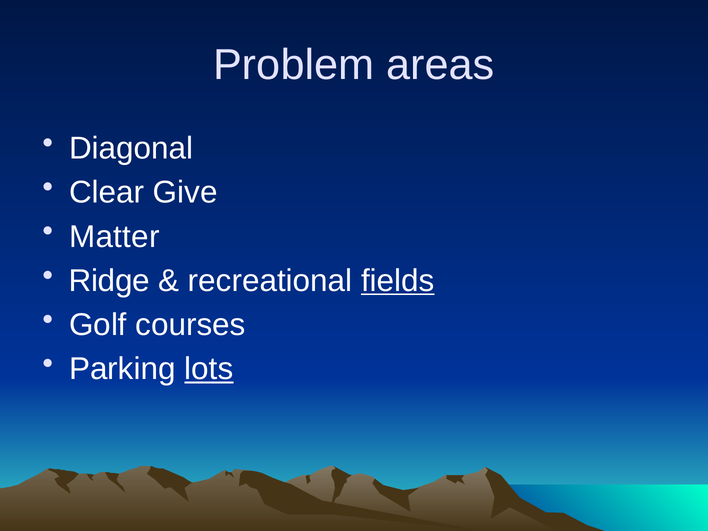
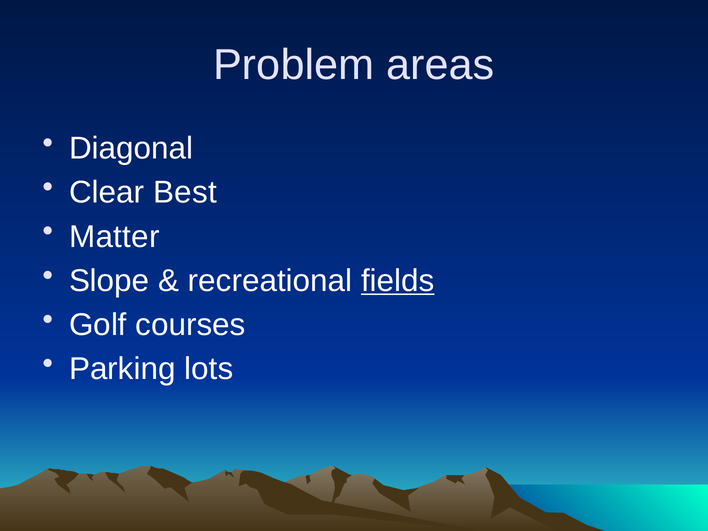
Give: Give -> Best
Ridge: Ridge -> Slope
lots underline: present -> none
